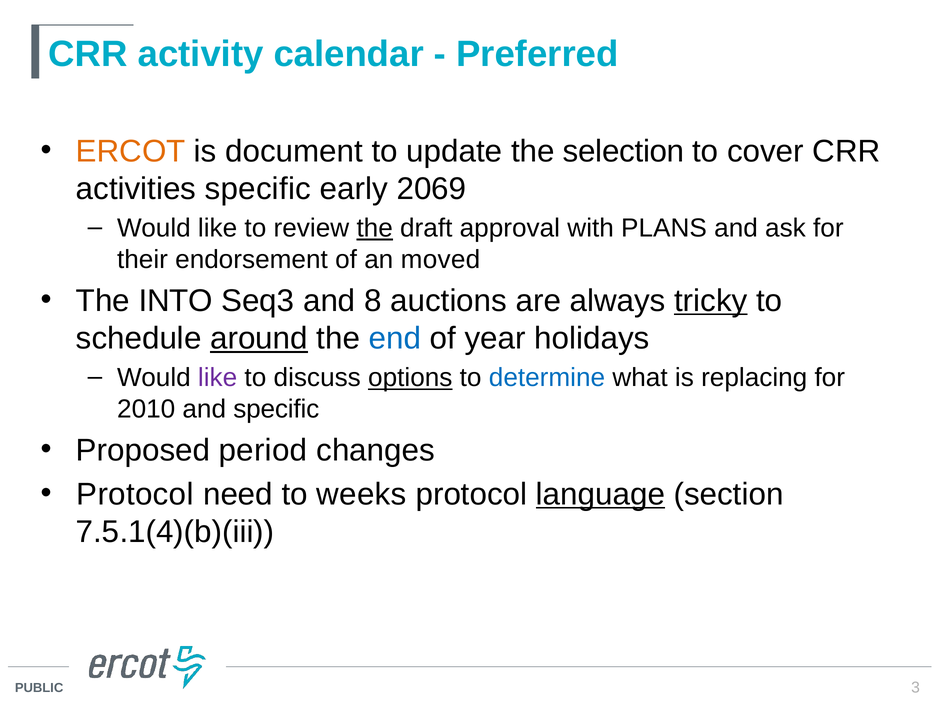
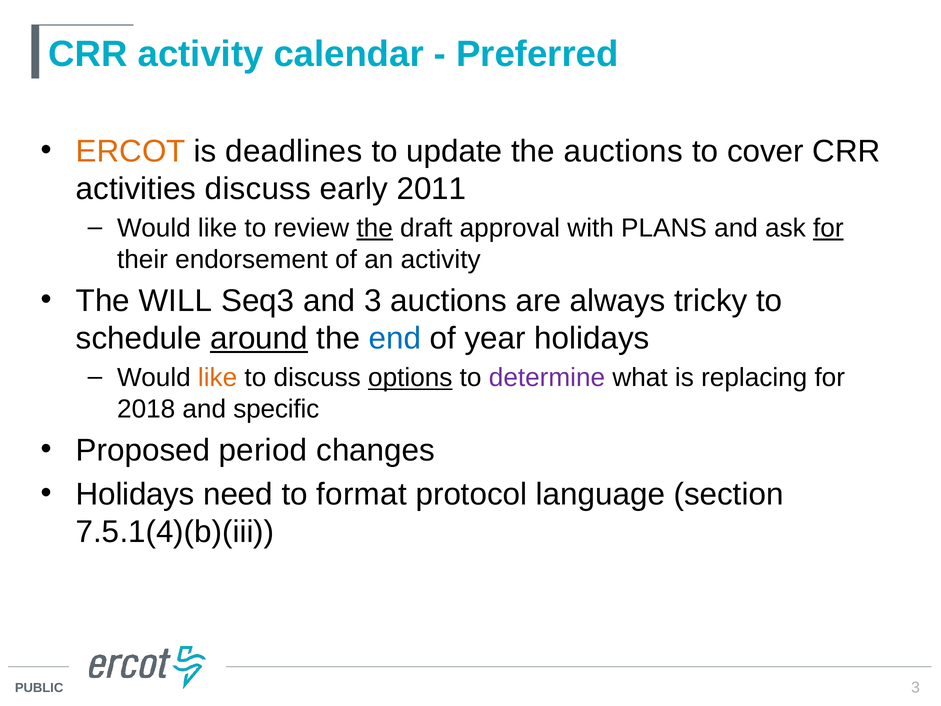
document: document -> deadlines
the selection: selection -> auctions
activities specific: specific -> discuss
2069: 2069 -> 2011
for at (828, 228) underline: none -> present
an moved: moved -> activity
INTO: INTO -> WILL
and 8: 8 -> 3
tricky underline: present -> none
like at (218, 378) colour: purple -> orange
determine colour: blue -> purple
2010: 2010 -> 2018
Protocol at (135, 494): Protocol -> Holidays
weeks: weeks -> format
language underline: present -> none
